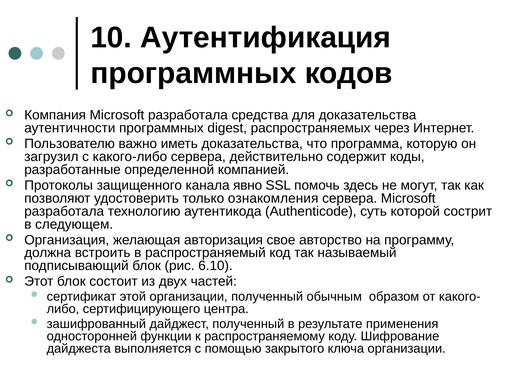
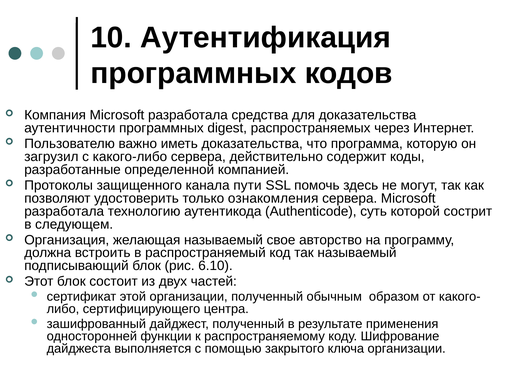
явно: явно -> пути
желающая авторизация: авторизация -> называемый
